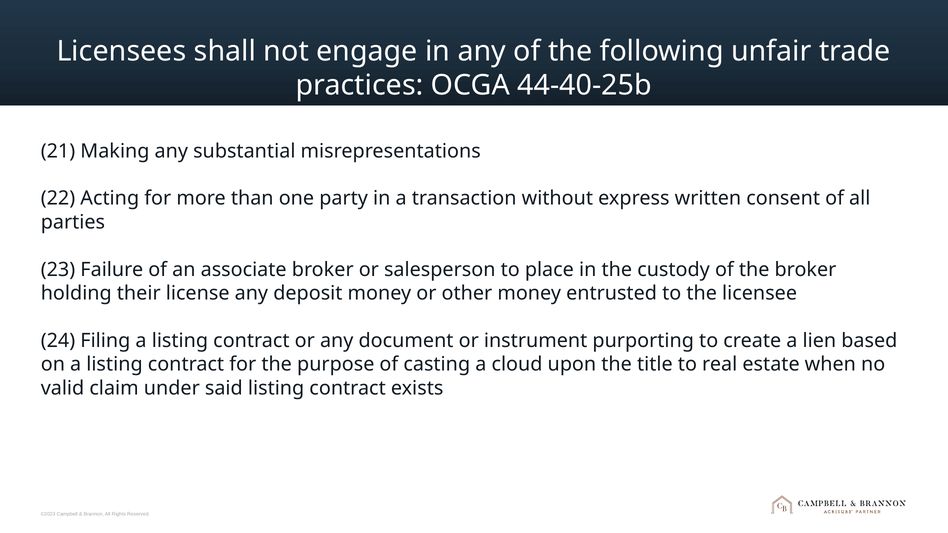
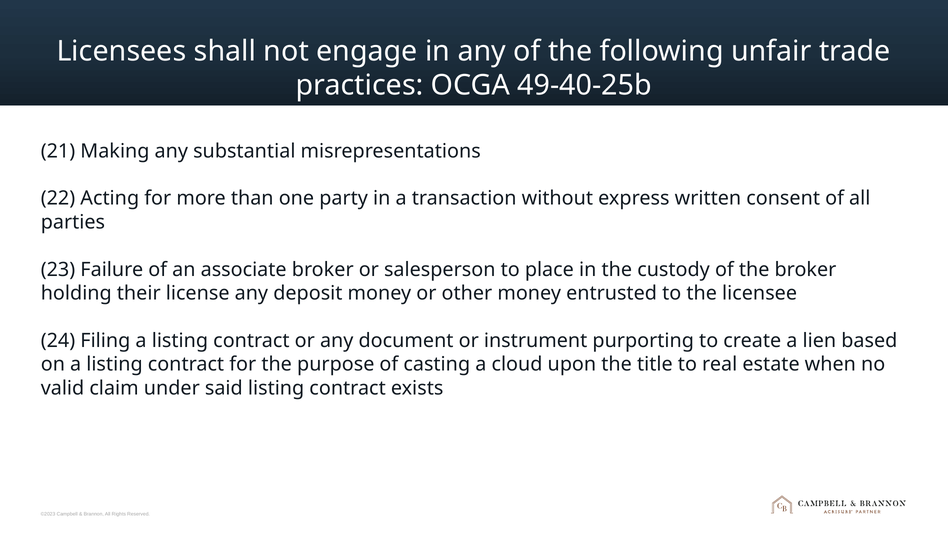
44-40-25b: 44-40-25b -> 49-40-25b
